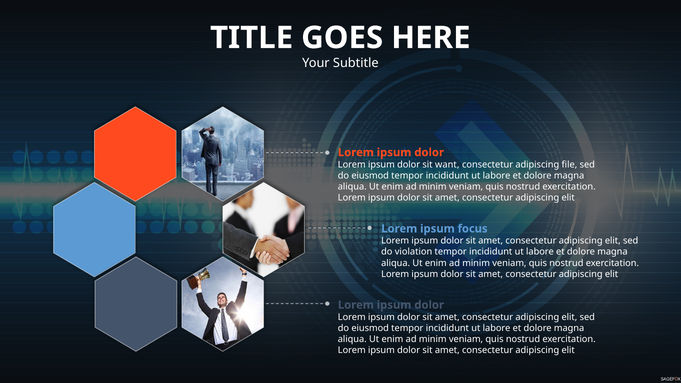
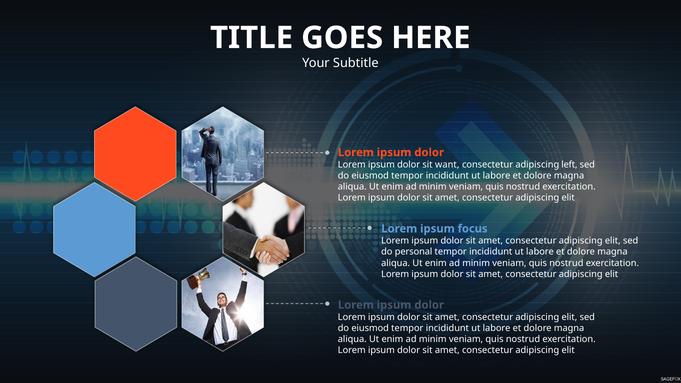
file: file -> left
violation: violation -> personal
